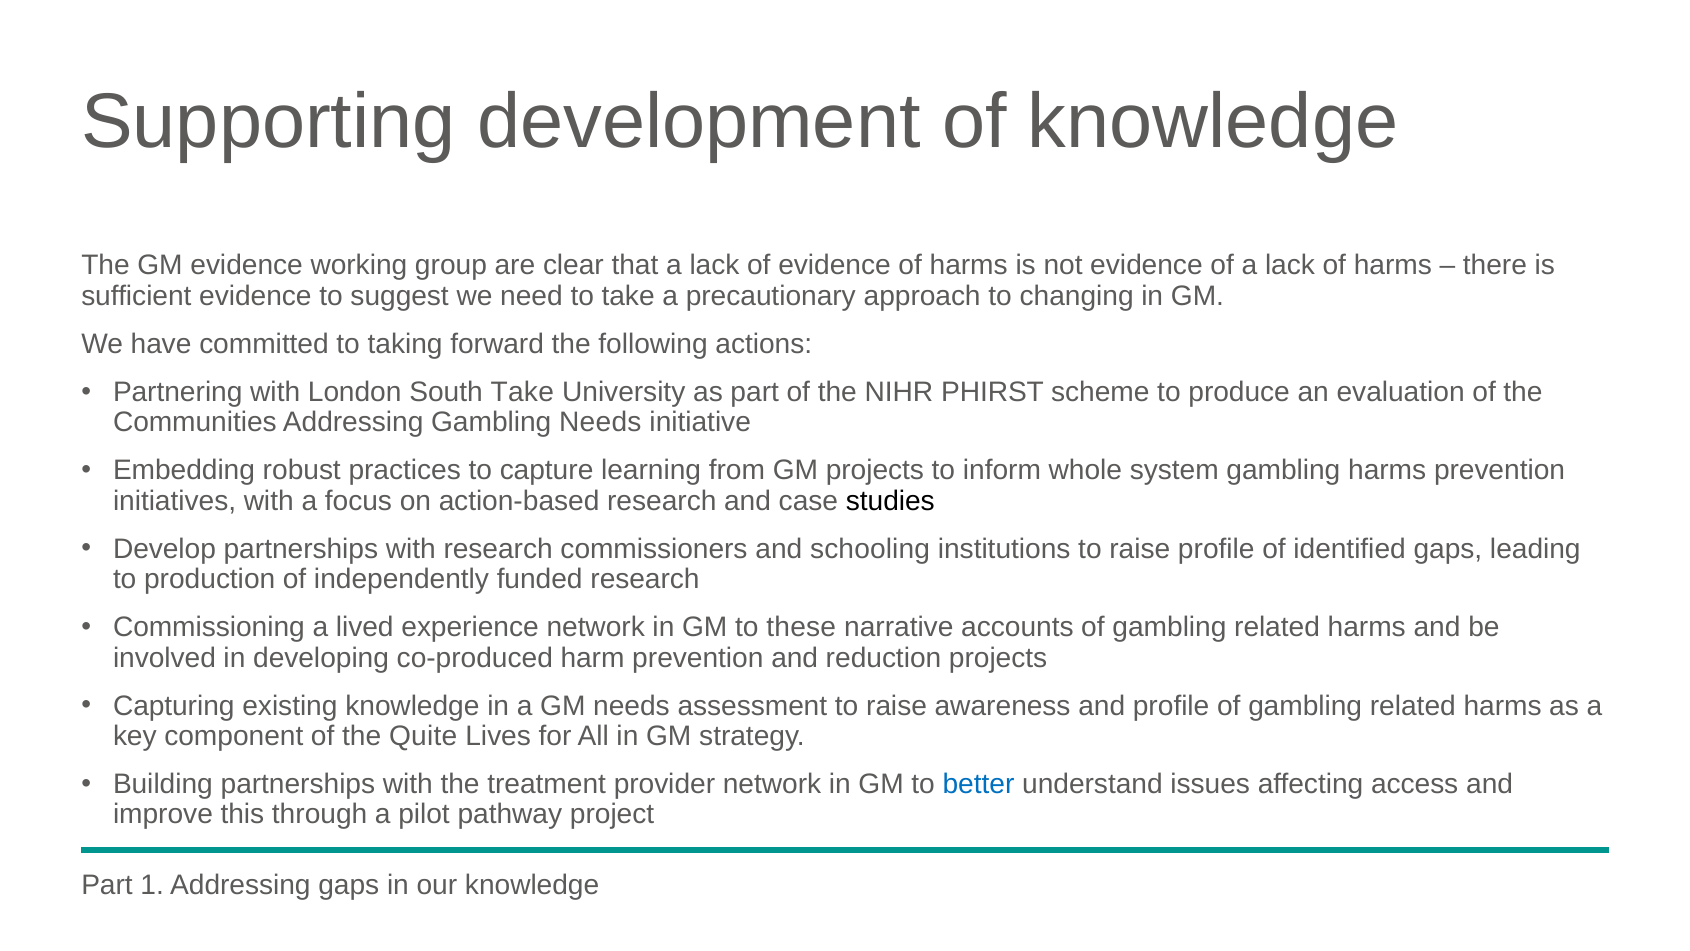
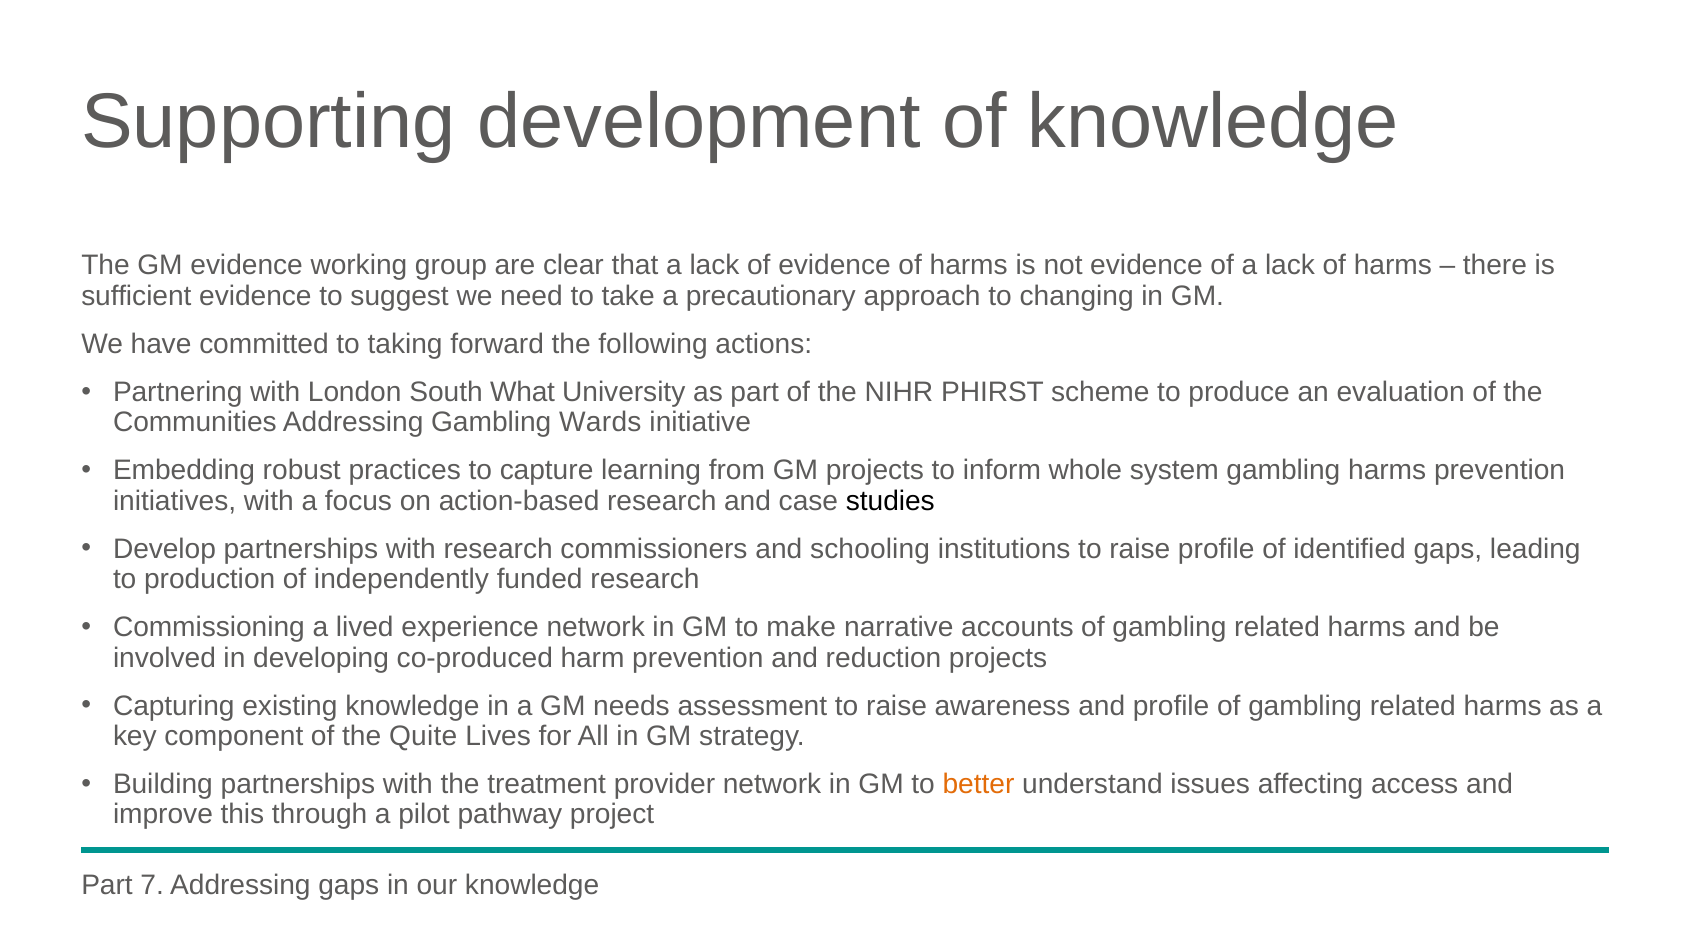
South Take: Take -> What
Gambling Needs: Needs -> Wards
these: these -> make
better colour: blue -> orange
1: 1 -> 7
